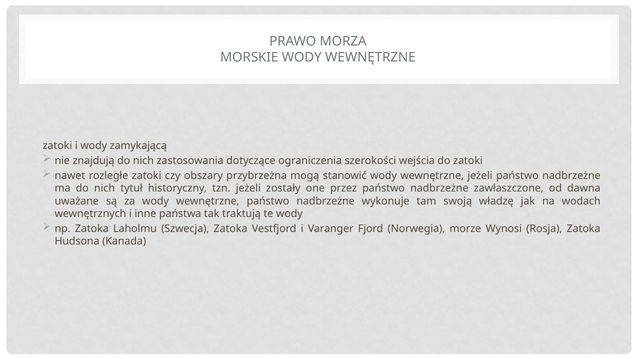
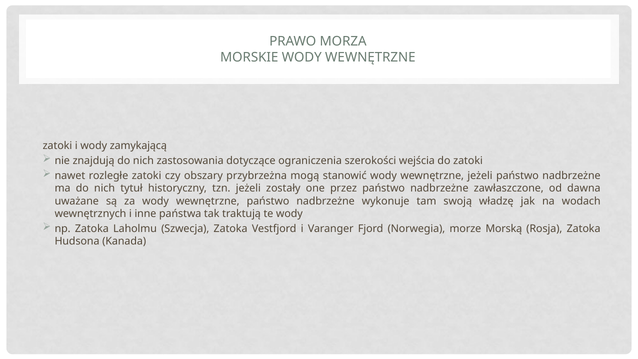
Wynosi: Wynosi -> Morską
